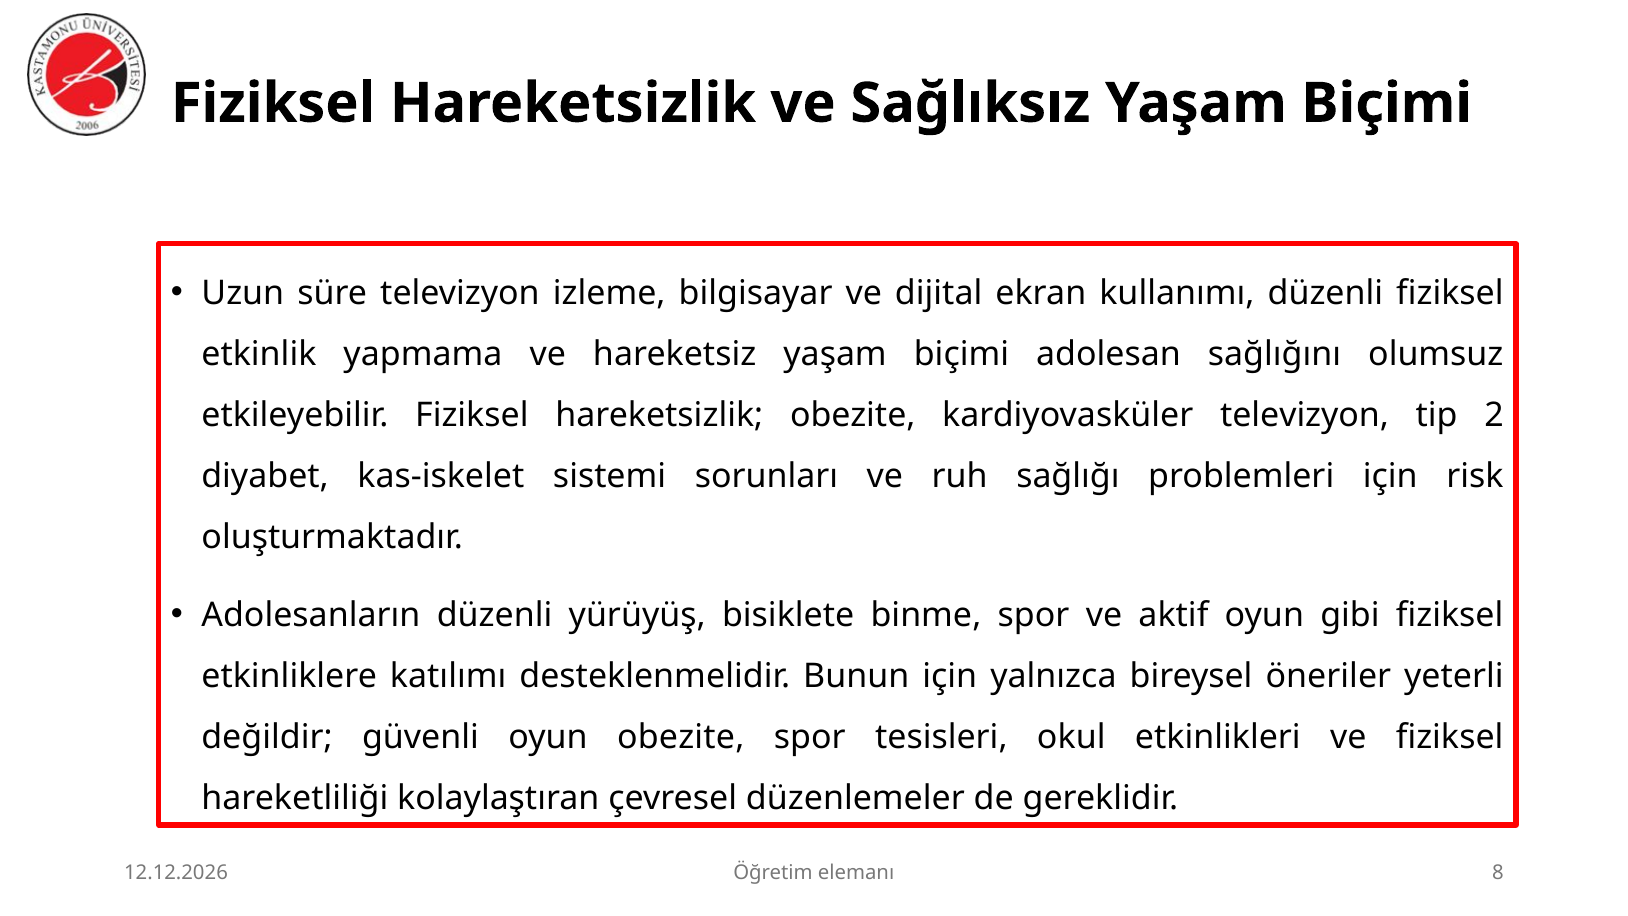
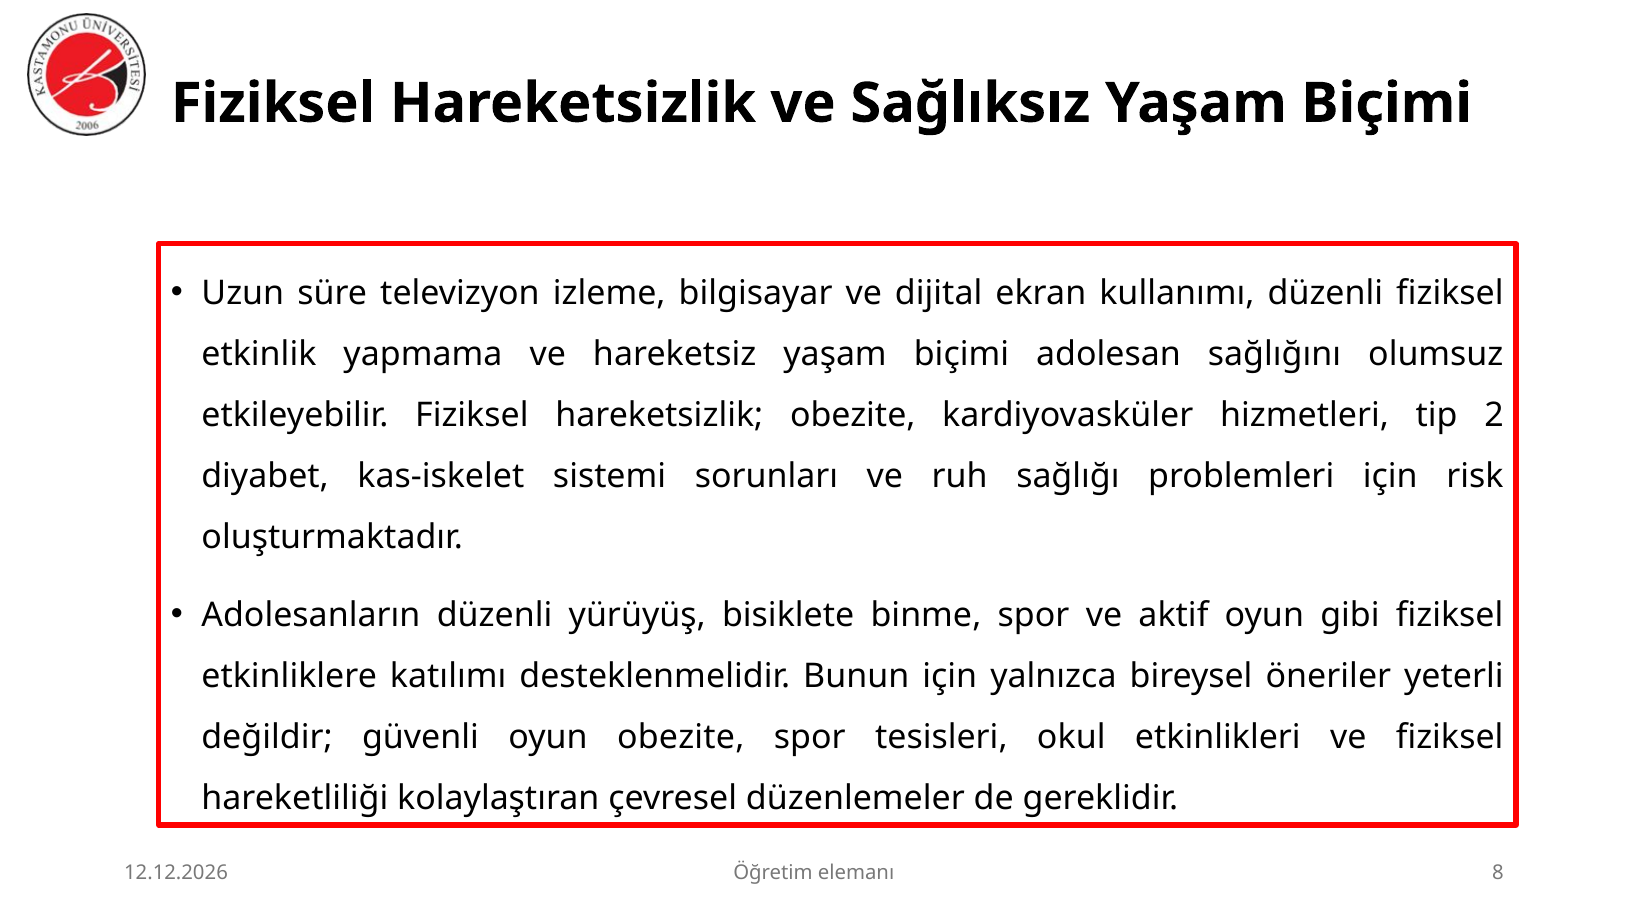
kardiyovasküler televizyon: televizyon -> hizmetleri
